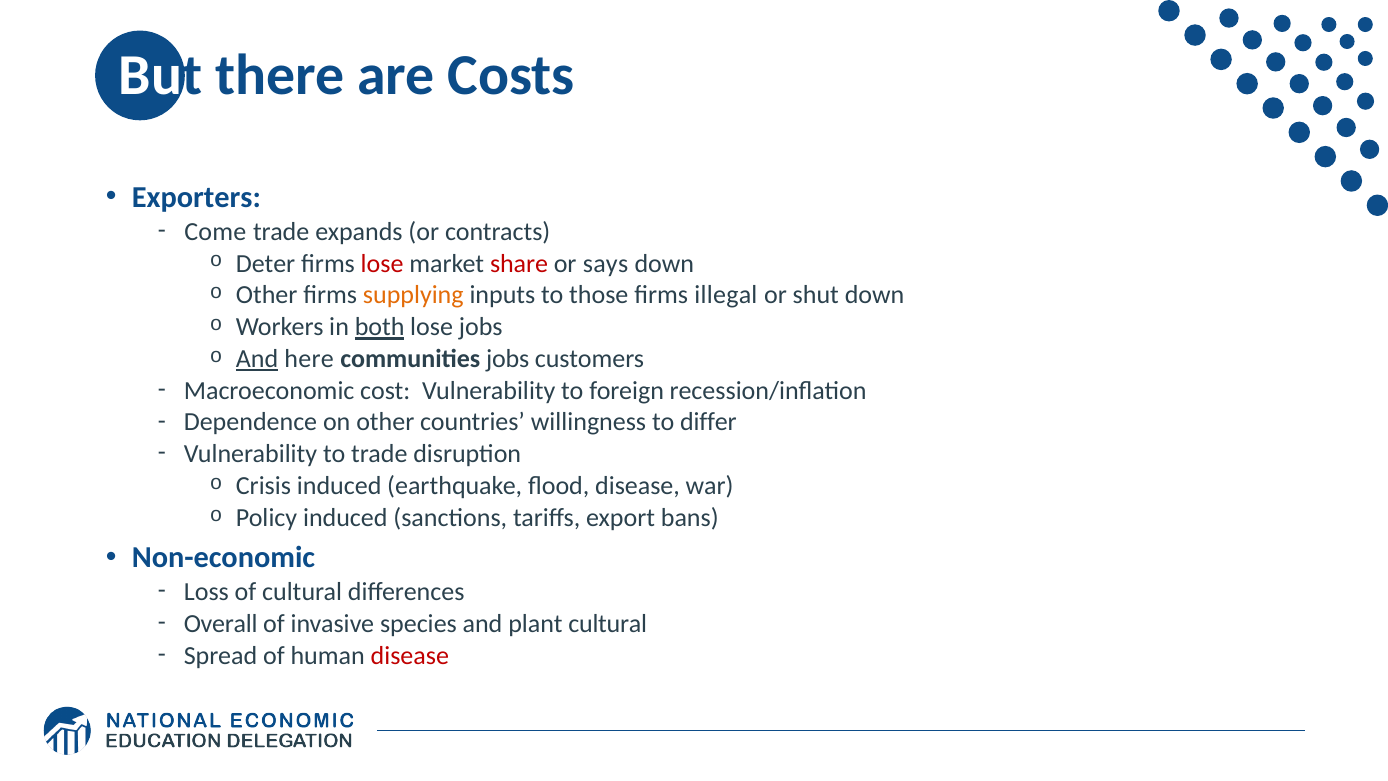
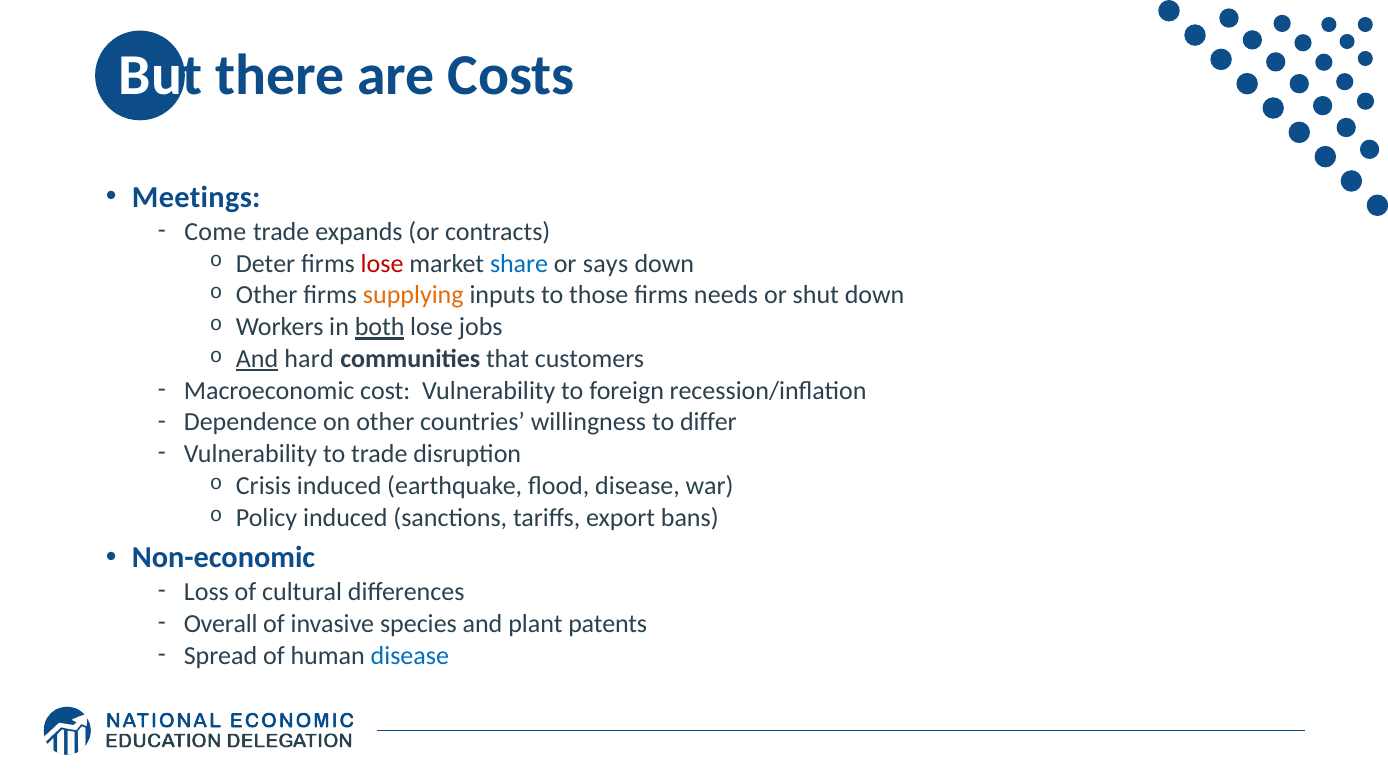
Exporters: Exporters -> Meetings
share colour: red -> blue
illegal: illegal -> needs
here: here -> hard
communities jobs: jobs -> that
plant cultural: cultural -> patents
disease at (410, 655) colour: red -> blue
